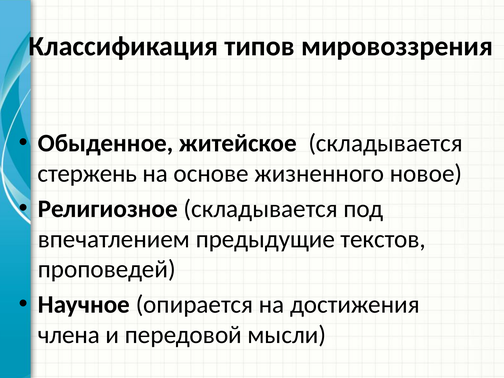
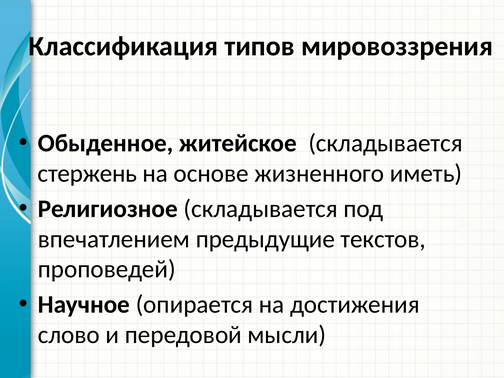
новое: новое -> иметь
члена: члена -> слово
